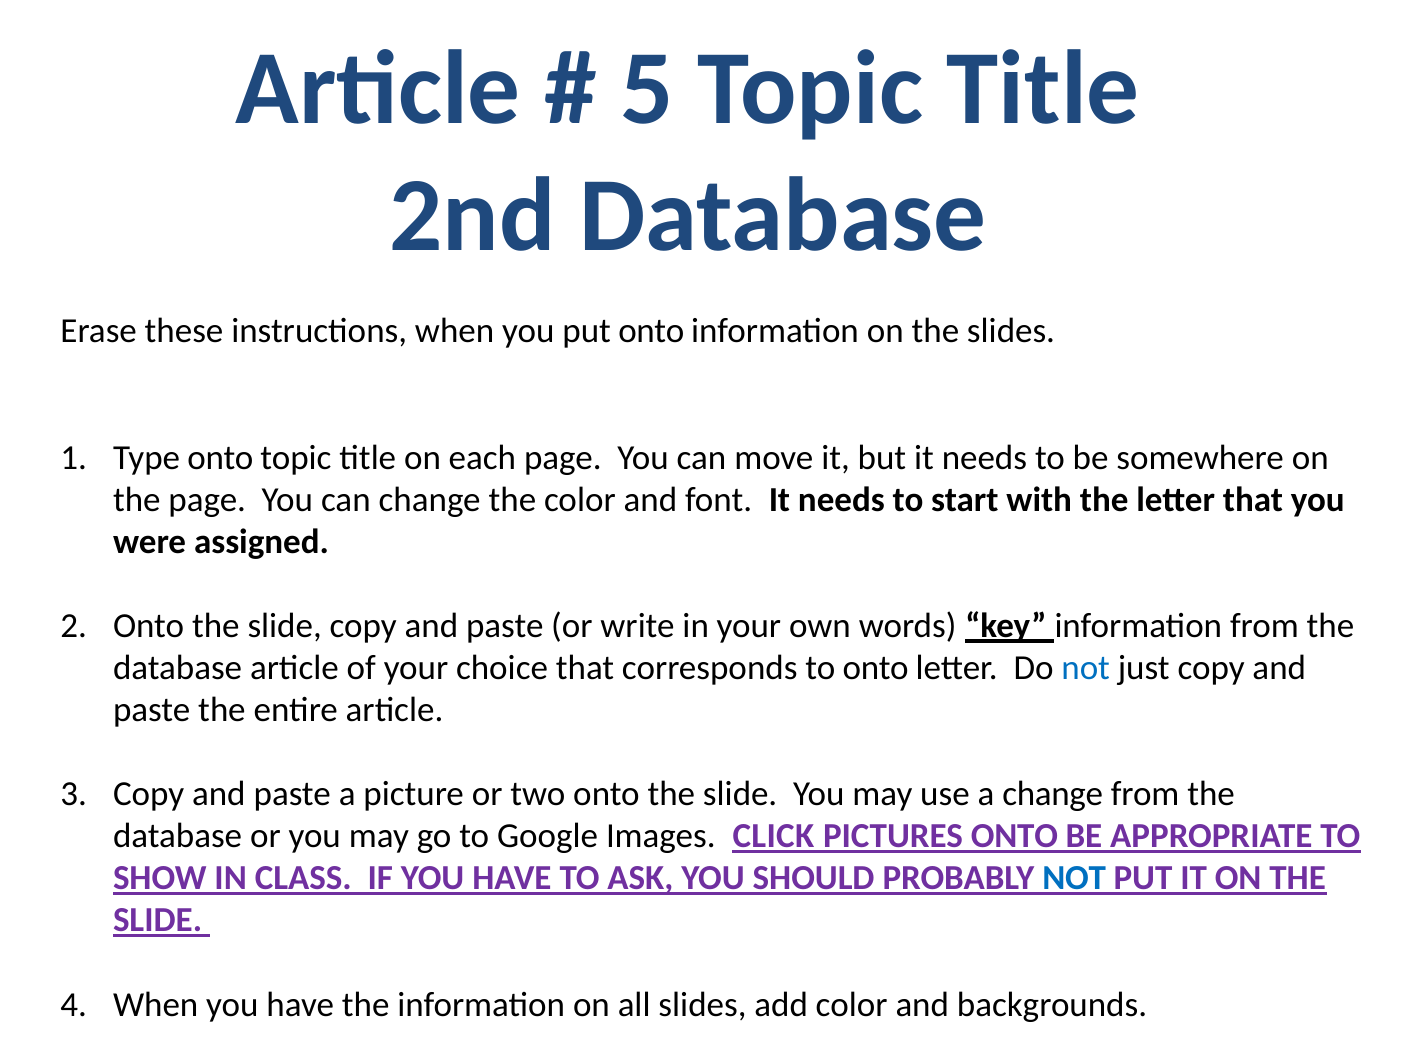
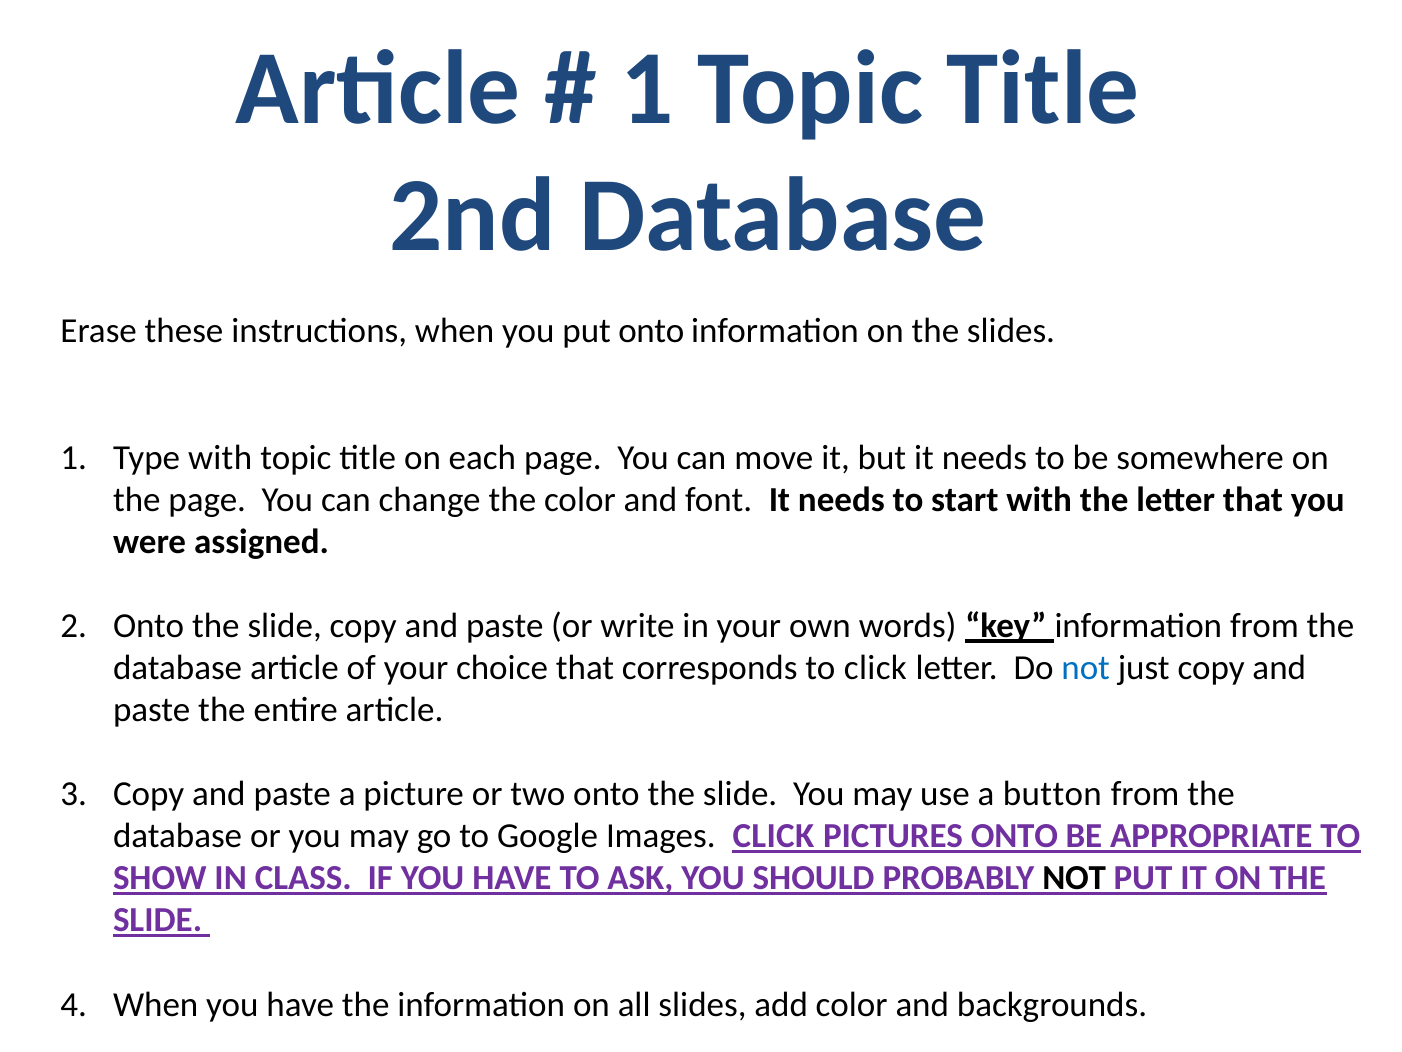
5 at (647, 89): 5 -> 1
Type onto: onto -> with
to onto: onto -> click
a change: change -> button
NOT at (1074, 878) colour: blue -> black
